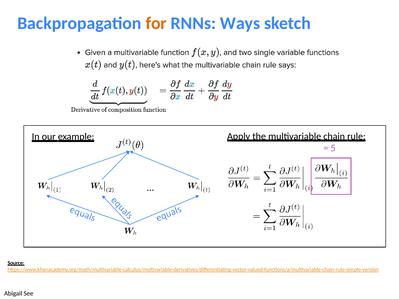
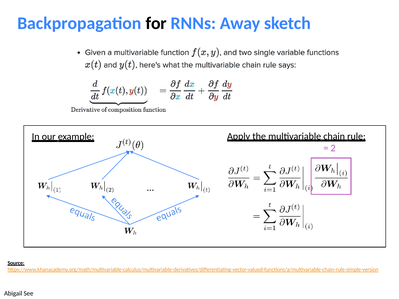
for colour: orange -> black
Ways: Ways -> Away
5: 5 -> 2
